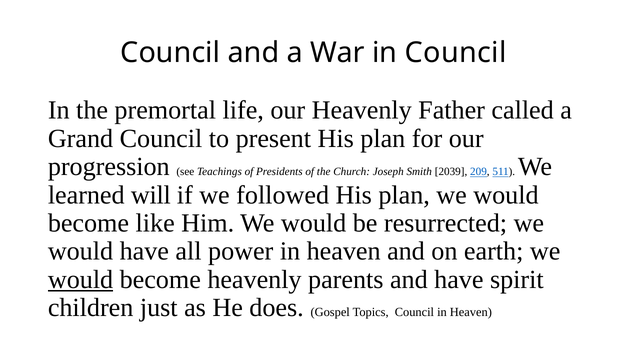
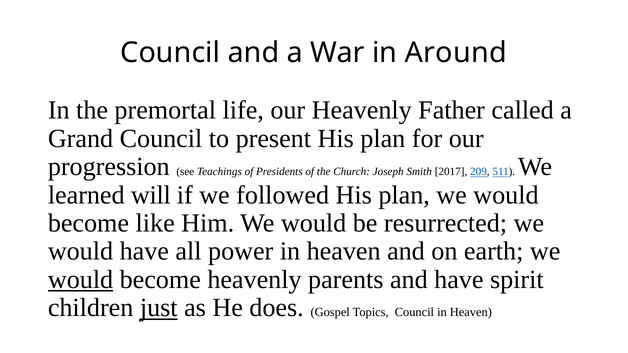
in Council: Council -> Around
2039: 2039 -> 2017
just underline: none -> present
